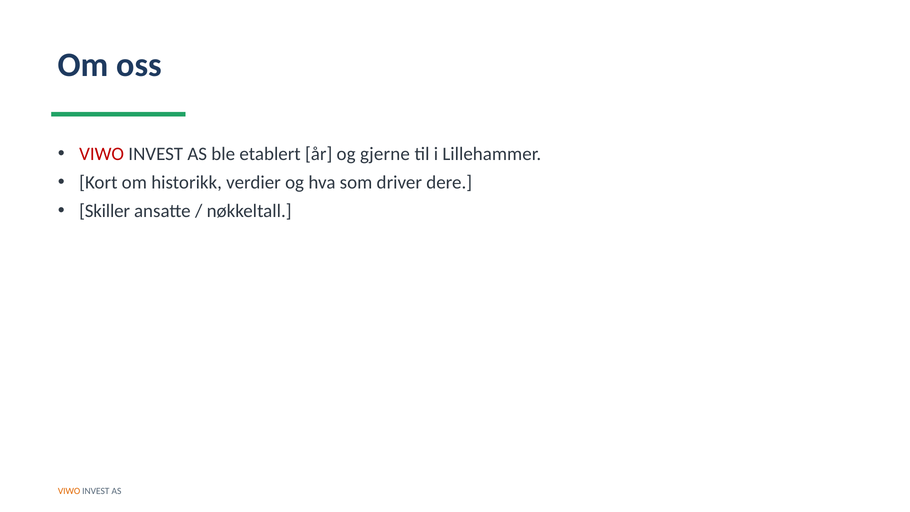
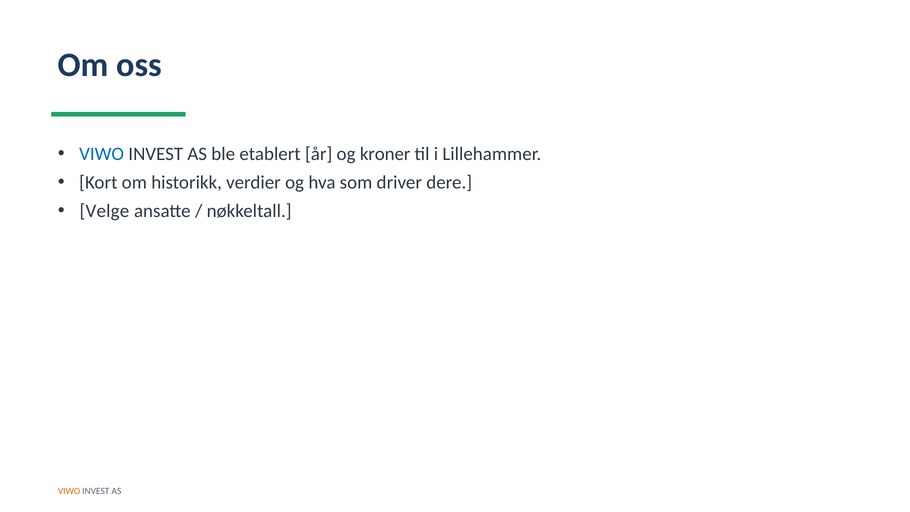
VIWO at (102, 154) colour: red -> blue
gjerne: gjerne -> kroner
Skiller: Skiller -> Velge
